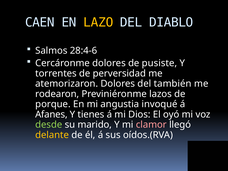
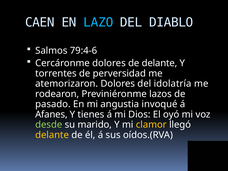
LAZO colour: yellow -> light blue
28:4-6: 28:4-6 -> 79:4-6
de pusiste: pusiste -> delante
también: también -> idolatría
porque: porque -> pasado
clamor colour: pink -> yellow
